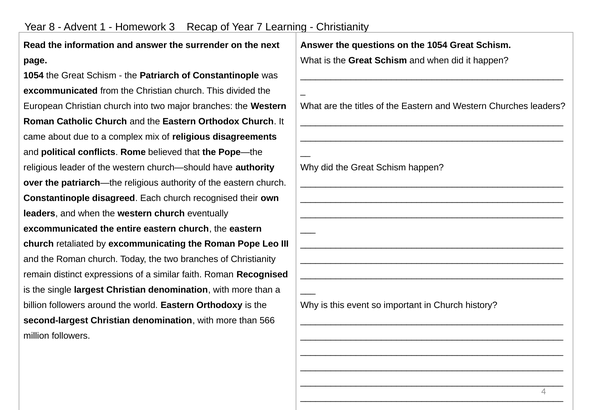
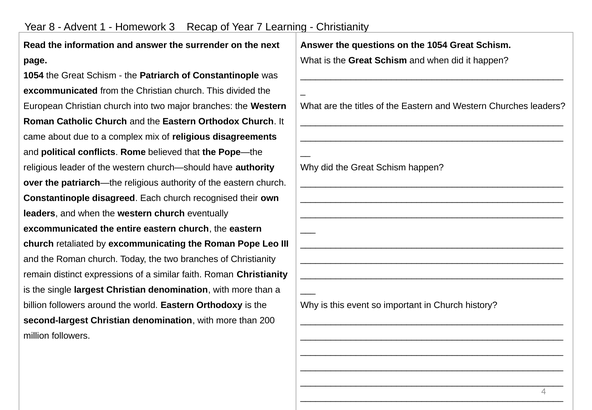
Roman Recognised: Recognised -> Christianity
566: 566 -> 200
